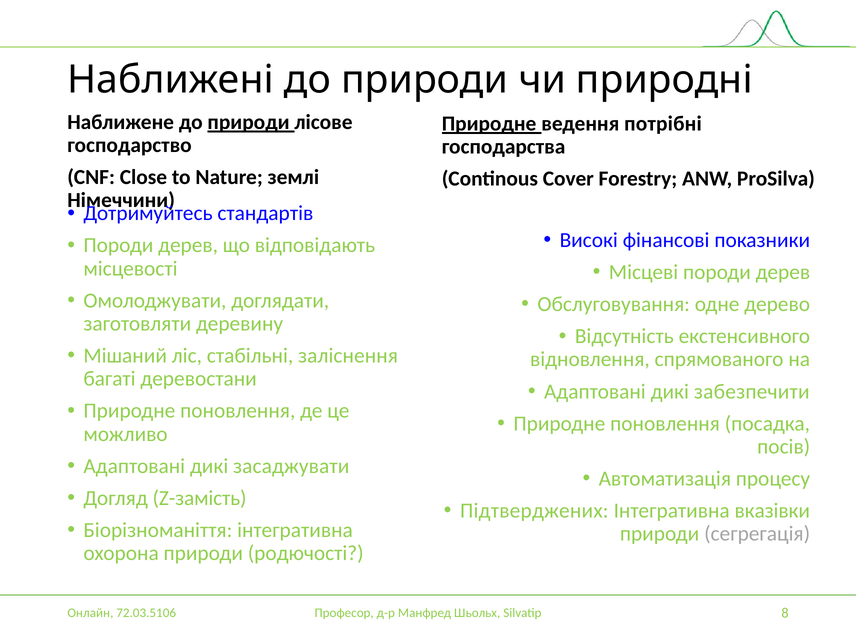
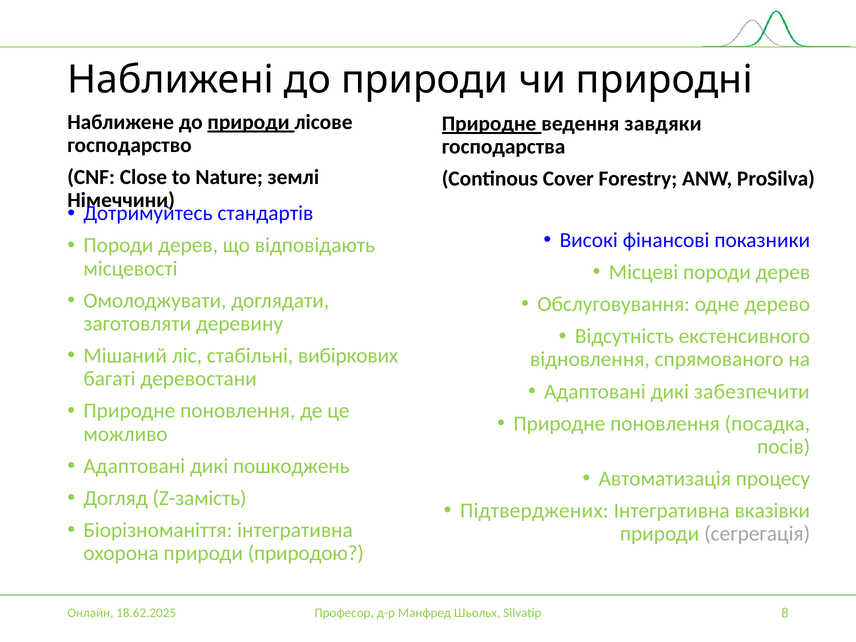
потрібні: потрібні -> завдяки
заліснення: заліснення -> вибіркових
засаджувати: засаджувати -> пошкоджень
родючості: родючості -> природою
72.03.5106: 72.03.5106 -> 18.62.2025
